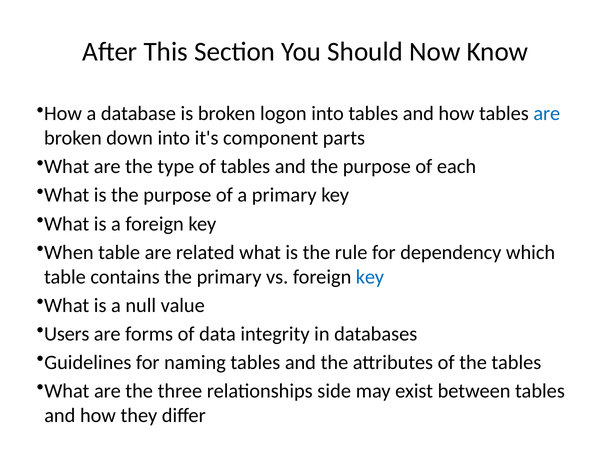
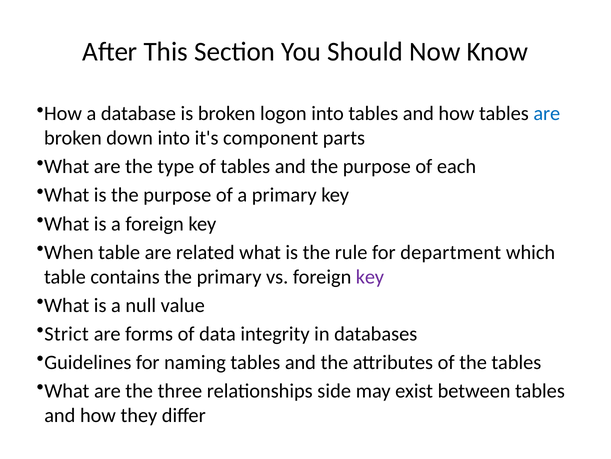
dependency: dependency -> department
key at (370, 276) colour: blue -> purple
Users: Users -> Strict
